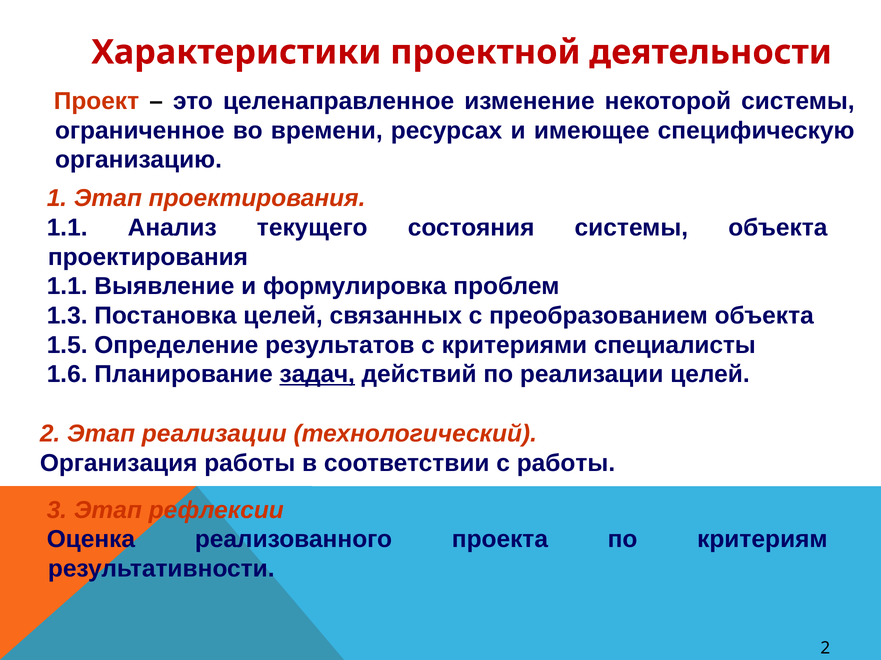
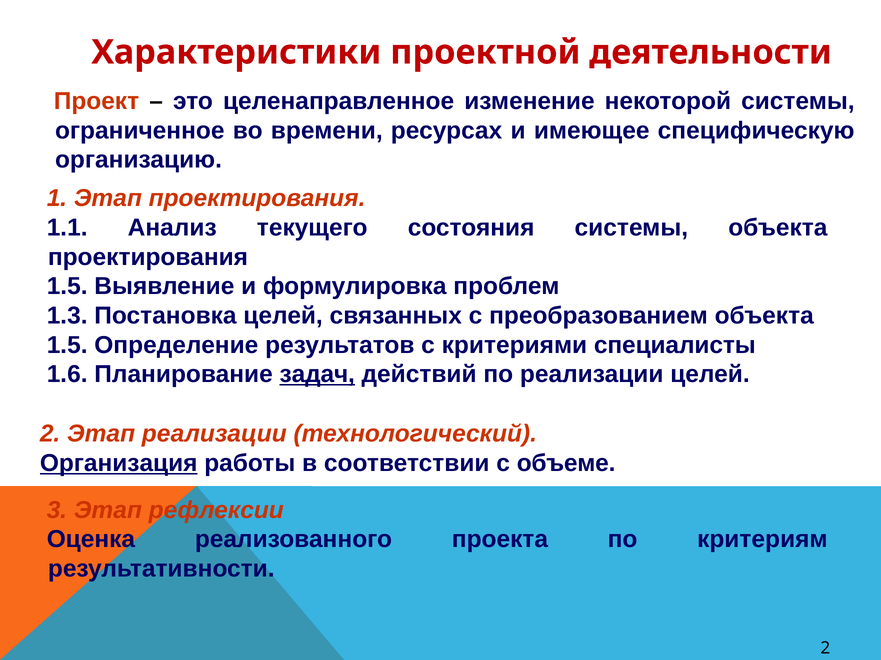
1.1 at (67, 287): 1.1 -> 1.5
Организация underline: none -> present
с работы: работы -> объеме
